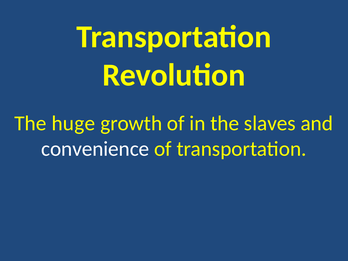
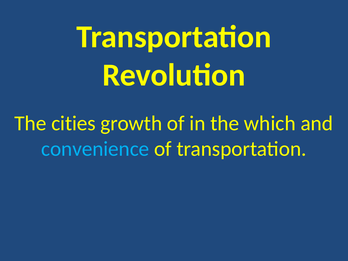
huge: huge -> cities
slaves: slaves -> which
convenience colour: white -> light blue
